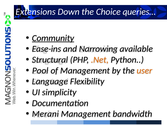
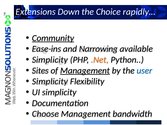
queries…: queries… -> rapidly…
Structural at (50, 60): Structural -> Simplicity
Pool: Pool -> Sites
Management at (85, 71) underline: none -> present
user colour: orange -> blue
Language at (50, 82): Language -> Simplicity
Merani: Merani -> Choose
